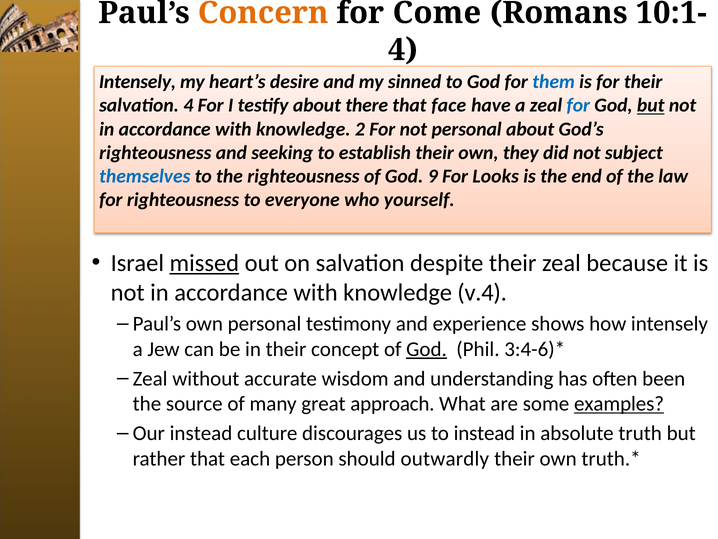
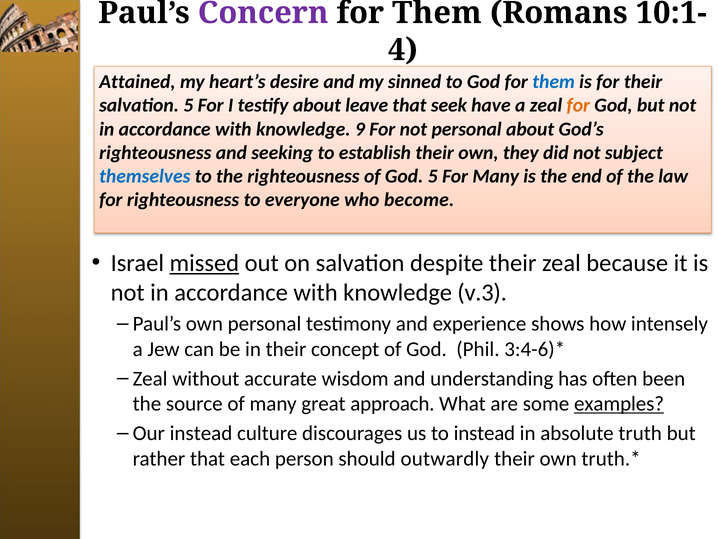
Concern colour: orange -> purple
Come at (437, 13): Come -> Them
Intensely at (137, 82): Intensely -> Attained
salvation 4: 4 -> 5
there: there -> leave
face: face -> seek
for at (578, 105) colour: blue -> orange
but at (651, 105) underline: present -> none
2: 2 -> 9
God 9: 9 -> 5
For Looks: Looks -> Many
yourself: yourself -> become
v.4: v.4 -> v.3
God at (427, 349) underline: present -> none
